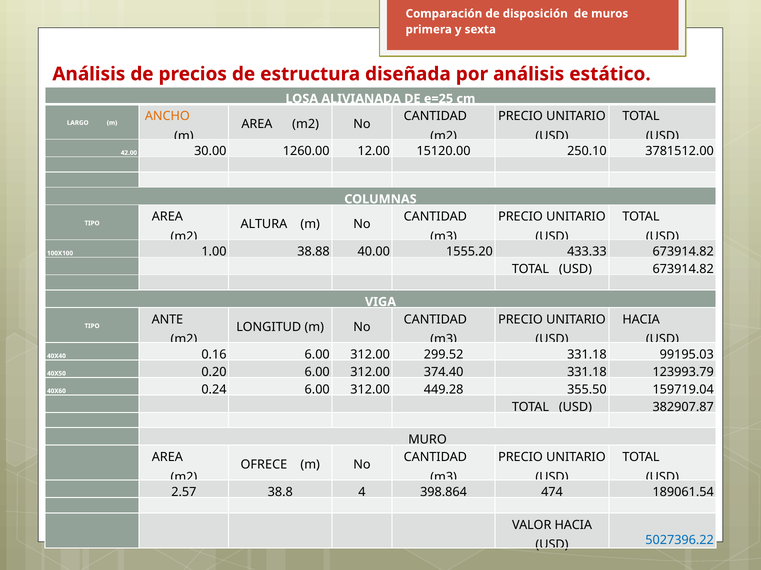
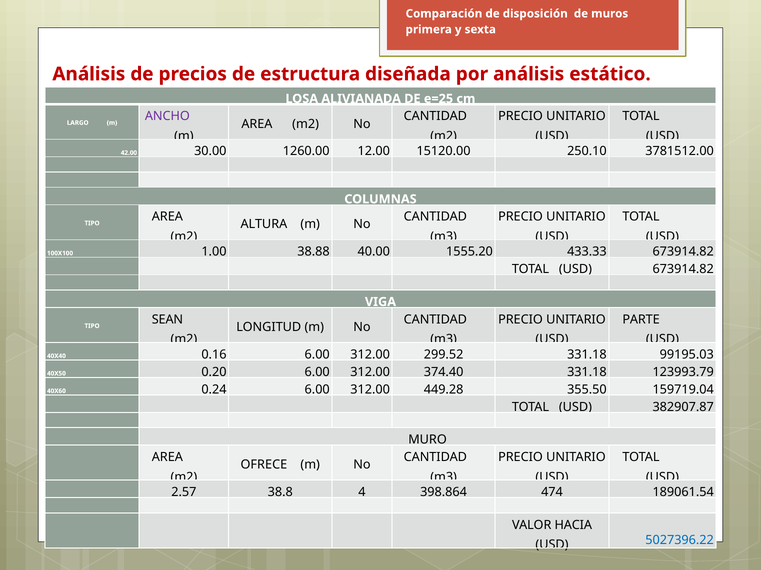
ANCHO colour: orange -> purple
HACIA at (641, 320): HACIA -> PARTE
ANTE: ANTE -> SEAN
